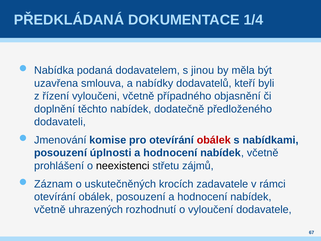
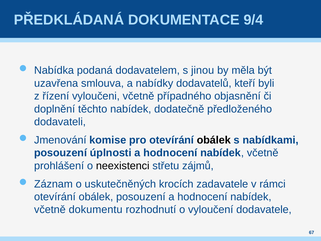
1/4: 1/4 -> 9/4
obálek at (214, 140) colour: red -> black
uhrazených: uhrazených -> dokumentu
